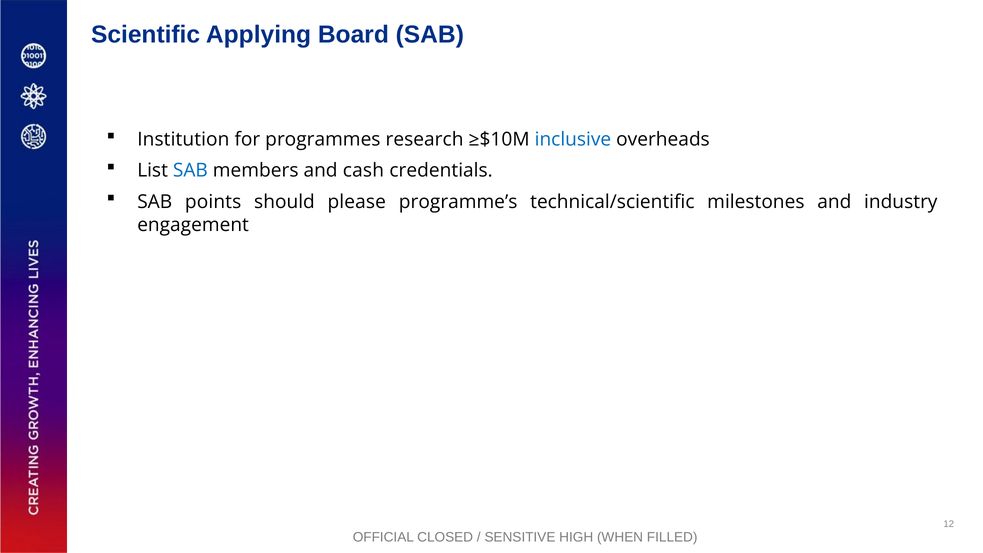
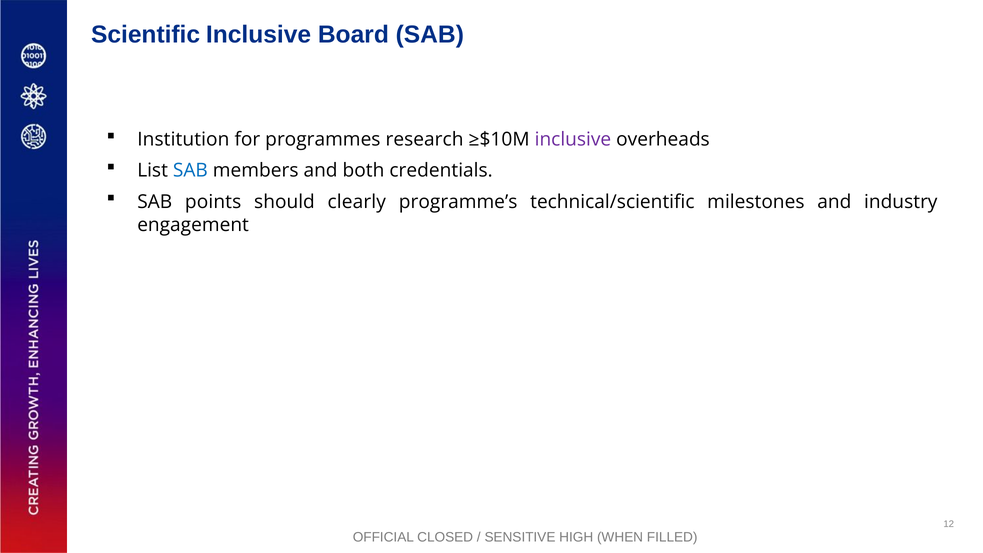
Scientific Applying: Applying -> Inclusive
inclusive at (573, 139) colour: blue -> purple
cash: cash -> both
please: please -> clearly
